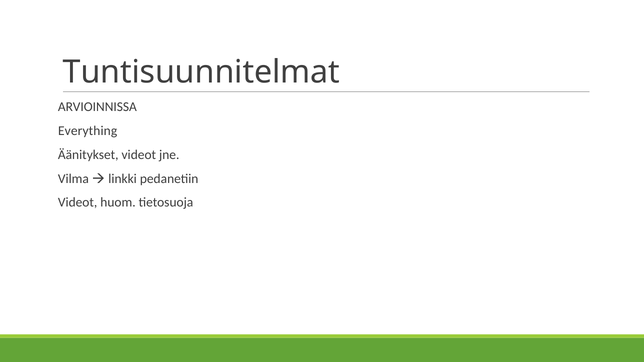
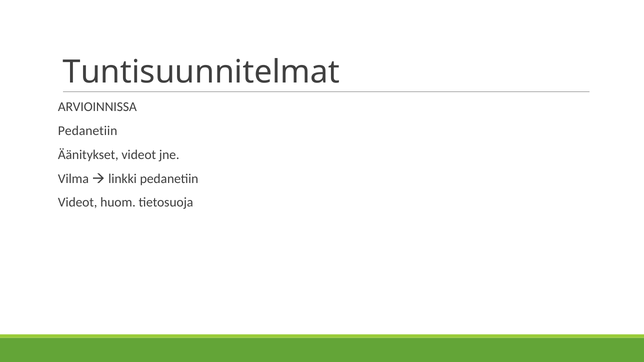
Everything at (88, 131): Everything -> Pedanetiin
